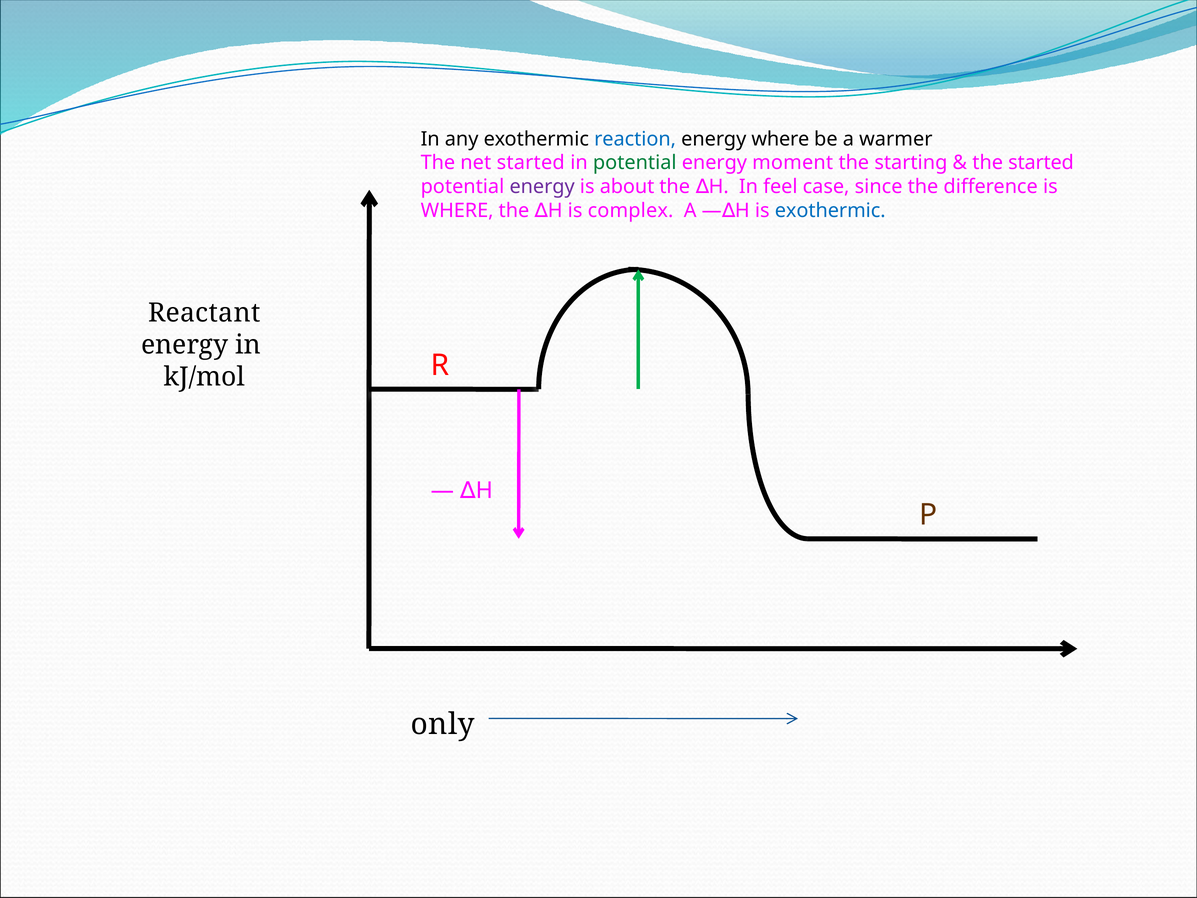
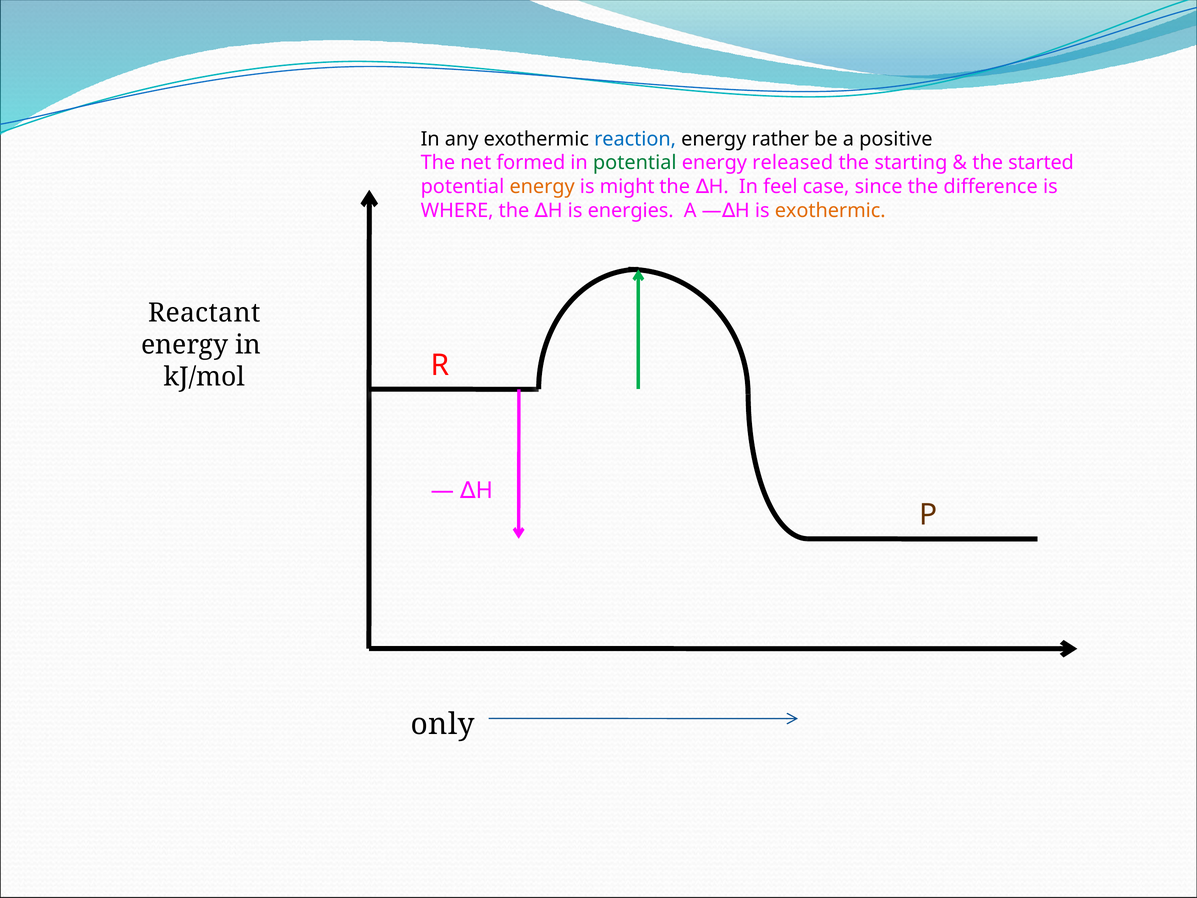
energy where: where -> rather
warmer: warmer -> positive
net started: started -> formed
moment: moment -> released
energy at (542, 187) colour: purple -> orange
about: about -> might
complex: complex -> energies
exothermic at (830, 211) colour: blue -> orange
